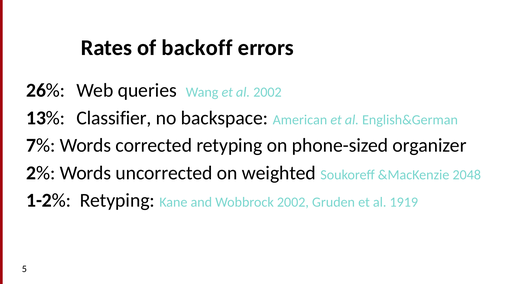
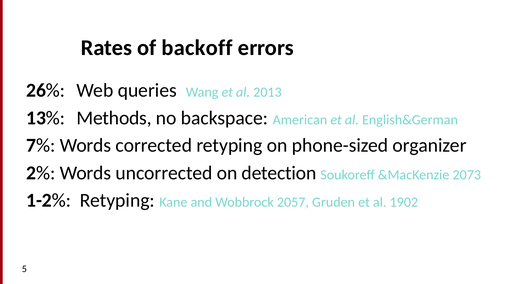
al 2002: 2002 -> 2013
Classifier: Classifier -> Methods
weighted: weighted -> detection
2048: 2048 -> 2073
Wobbrock 2002: 2002 -> 2057
1919: 1919 -> 1902
